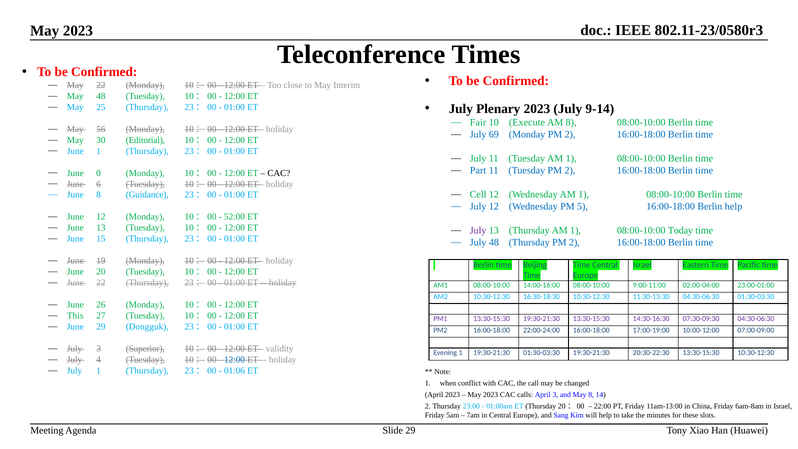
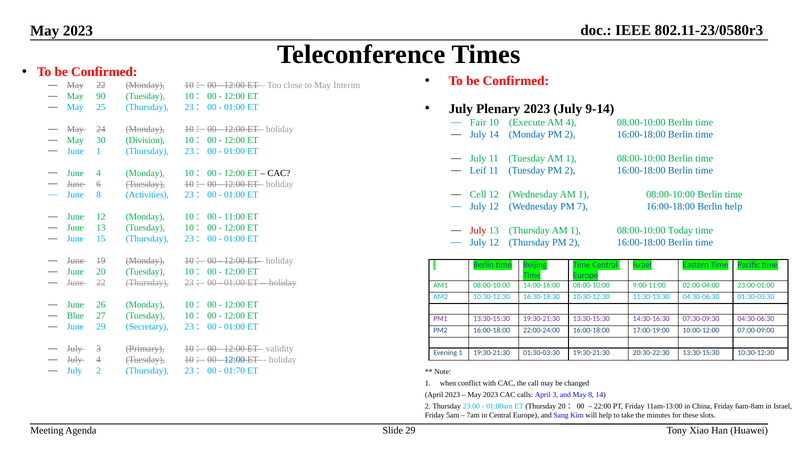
May 48: 48 -> 90
AM 8: 8 -> 4
56: 56 -> 24
July 69: 69 -> 14
Editorial: Editorial -> Division
Part: Part -> Leif
June 0: 0 -> 4
Guidance: Guidance -> Activities
5: 5 -> 7
52:00: 52:00 -> 11:00
July at (478, 230) colour: purple -> red
48 at (494, 242): 48 -> 12
This: This -> Blue
Dongguk: Dongguk -> Secretary
Superior: Superior -> Primary
July 1: 1 -> 2
01:06: 01:06 -> 01:70
